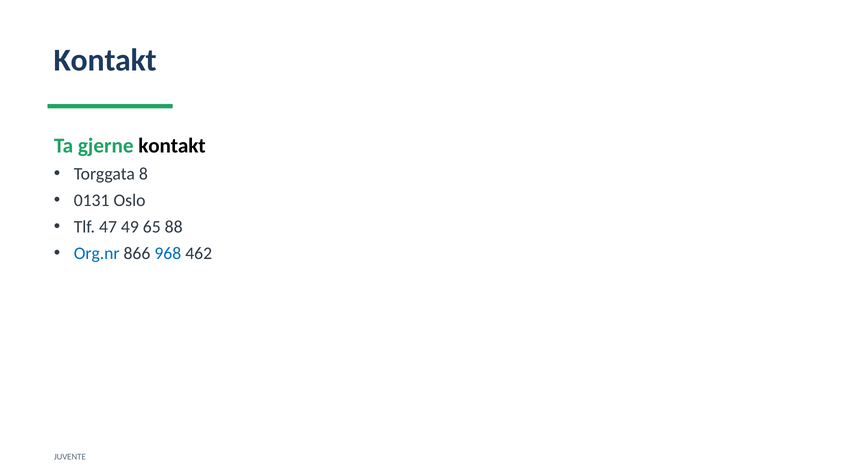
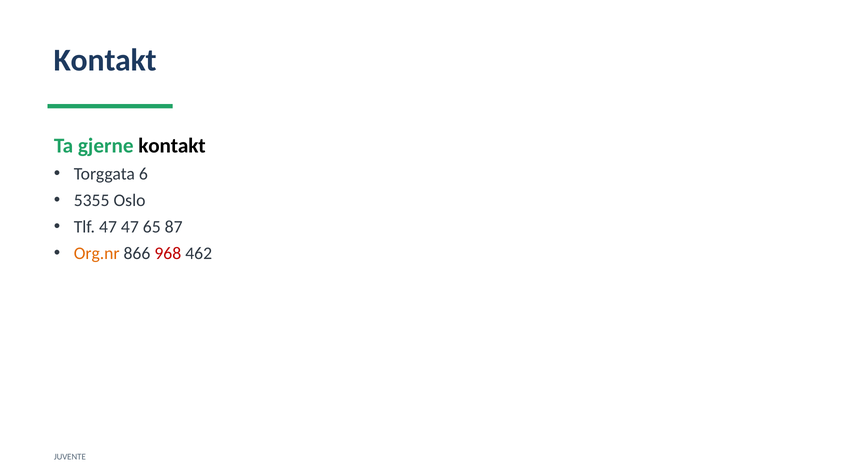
8: 8 -> 6
0131: 0131 -> 5355
47 49: 49 -> 47
88: 88 -> 87
Org.nr colour: blue -> orange
968 colour: blue -> red
